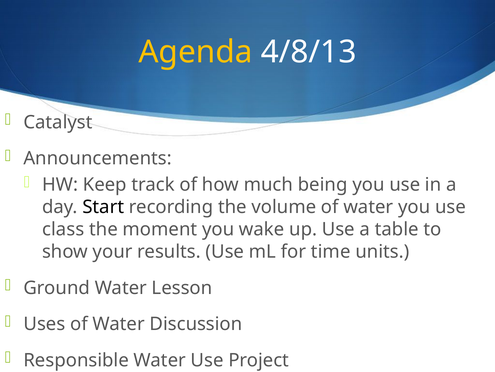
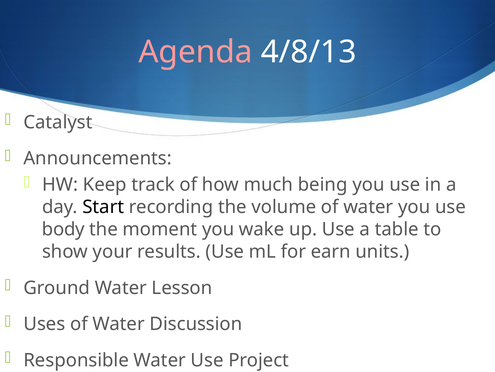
Agenda colour: yellow -> pink
class: class -> body
time: time -> earn
